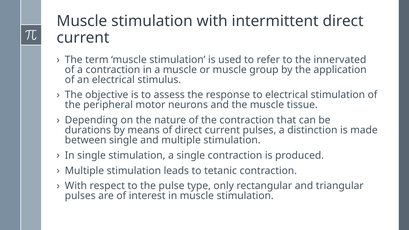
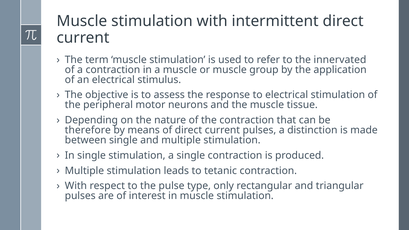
durations: durations -> therefore
